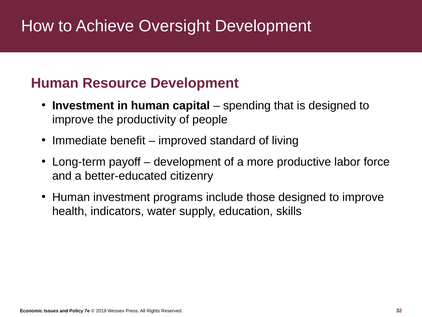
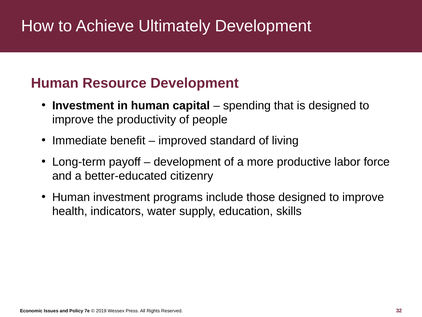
Oversight: Oversight -> Ultimately
